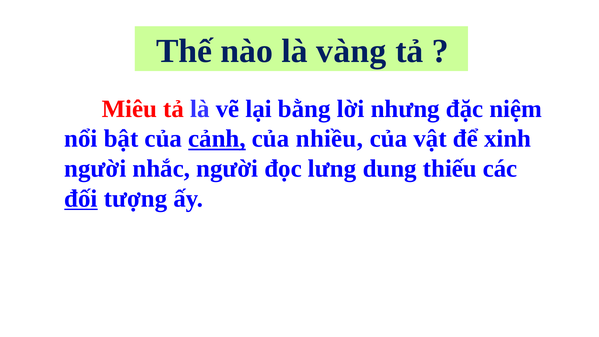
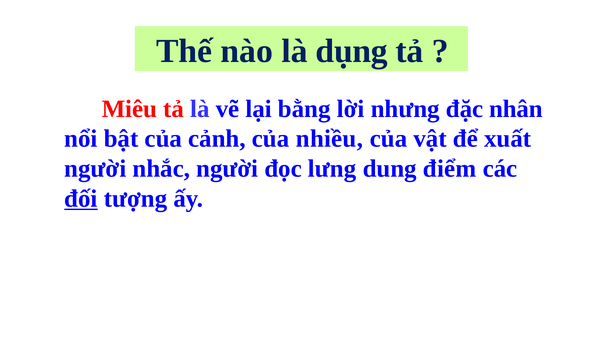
vàng: vàng -> dụng
niệm: niệm -> nhân
cảnh underline: present -> none
xinh: xinh -> xuất
thiếu: thiếu -> điểm
